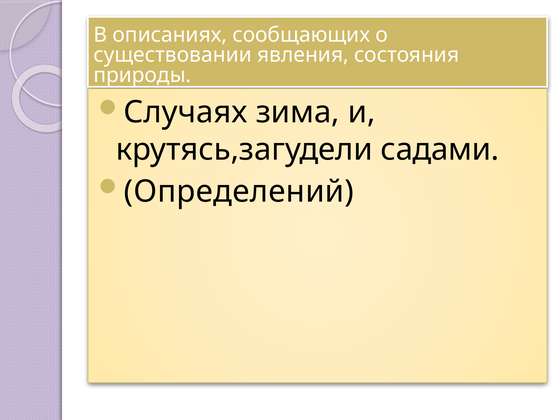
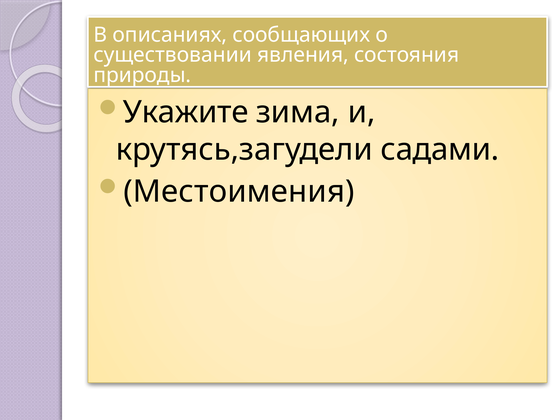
Случаях: Случаях -> Укажите
Определений: Определений -> Местоимения
